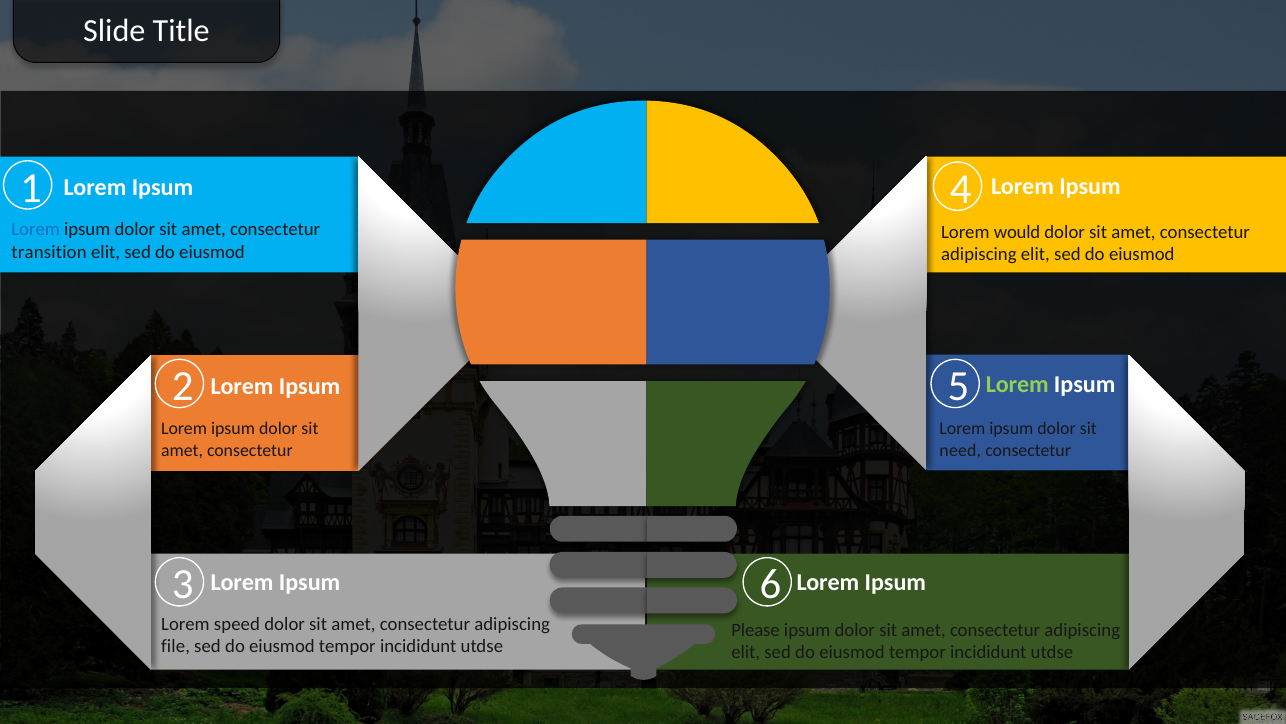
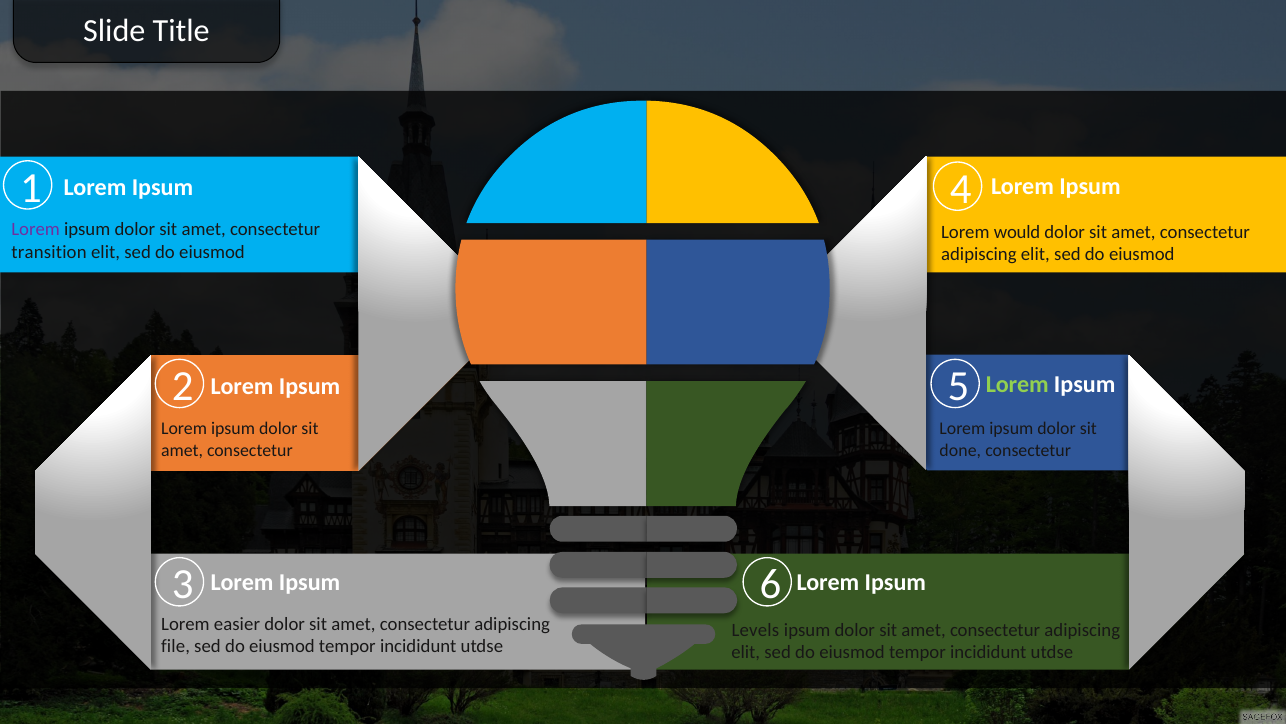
Lorem at (36, 229) colour: blue -> purple
need: need -> done
speed: speed -> easier
Please: Please -> Levels
